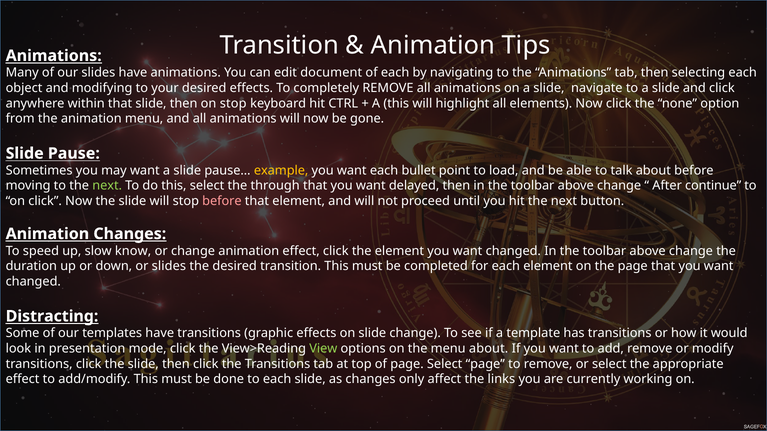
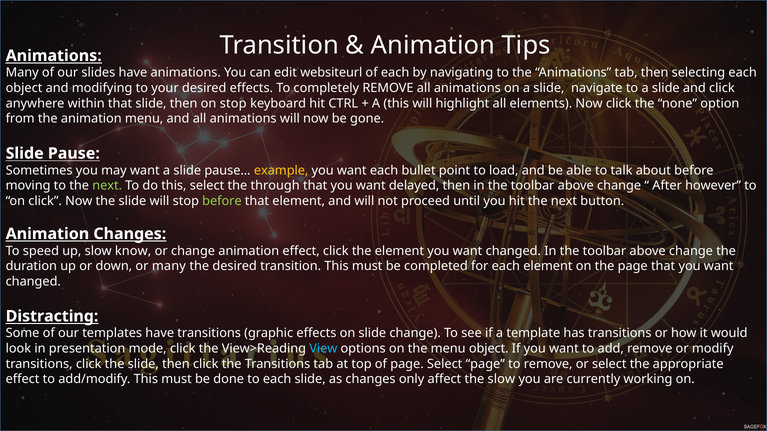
document: document -> websiteurl
continue: continue -> however
before at (222, 201) colour: pink -> light green
or slides: slides -> many
View colour: light green -> light blue
menu about: about -> object
the links: links -> slow
